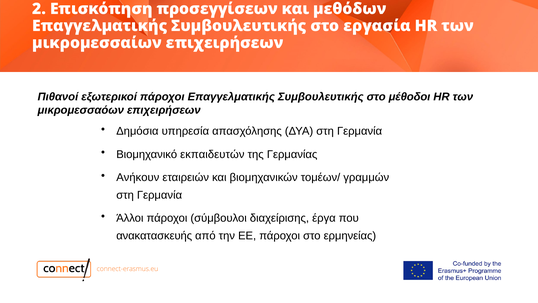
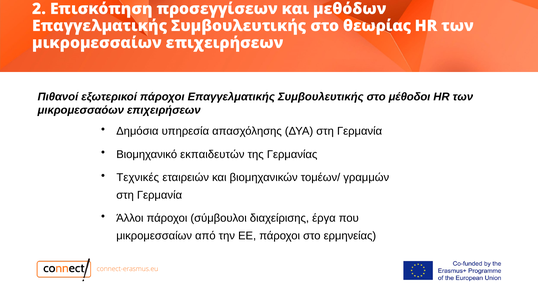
εργασία: εργασία -> θεωρίας
Ανήκουν: Ανήκουν -> Τεχνικές
ανακατασκευής at (154, 235): ανακατασκευής -> μικρομεσσαίων
